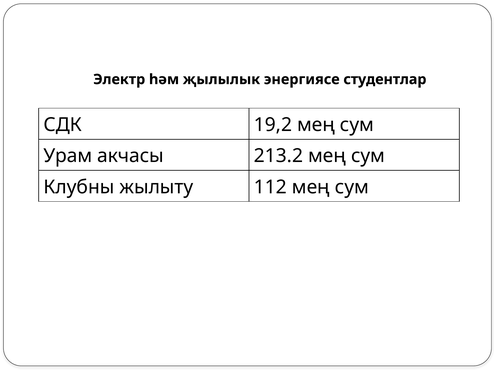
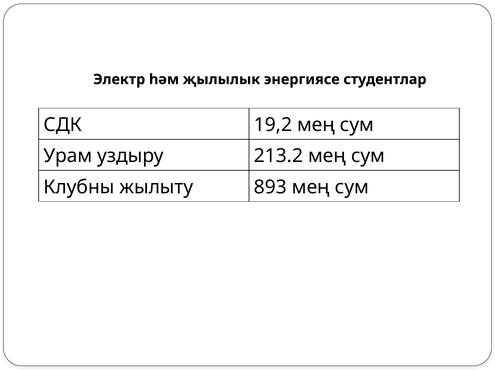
акчасы: акчасы -> уздыру
112: 112 -> 893
